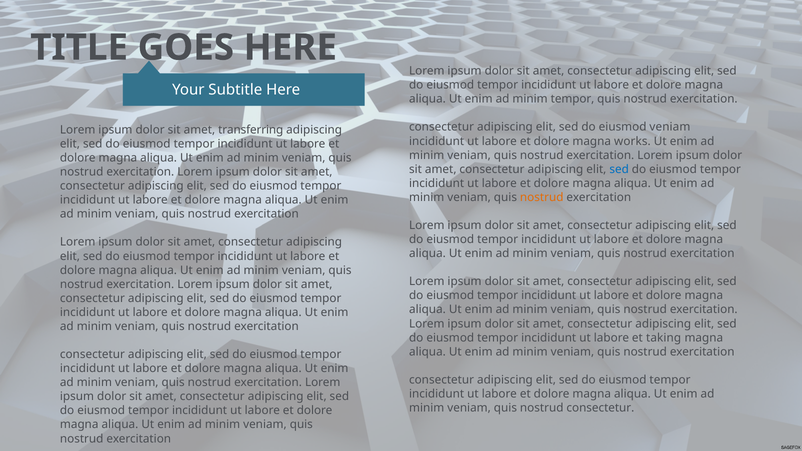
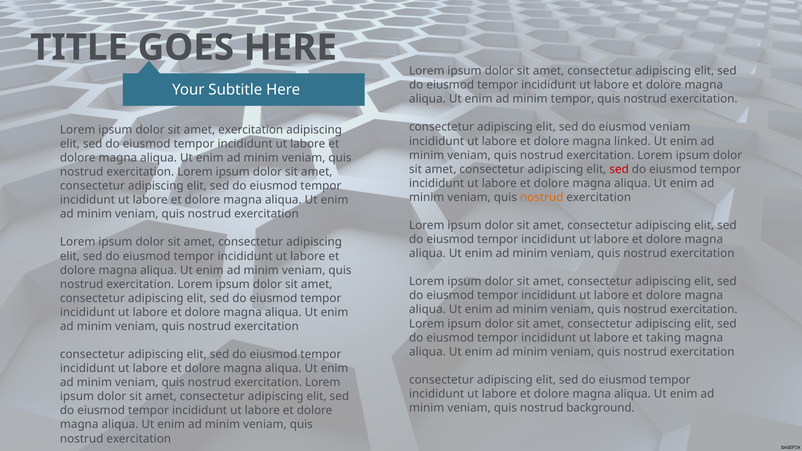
amet transferring: transferring -> exercitation
works: works -> linked
sed at (619, 169) colour: blue -> red
nostrud consectetur: consectetur -> background
